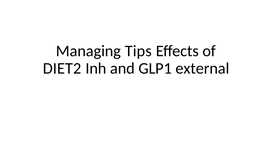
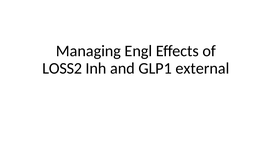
Tips: Tips -> Engl
DIET2: DIET2 -> LOSS2
